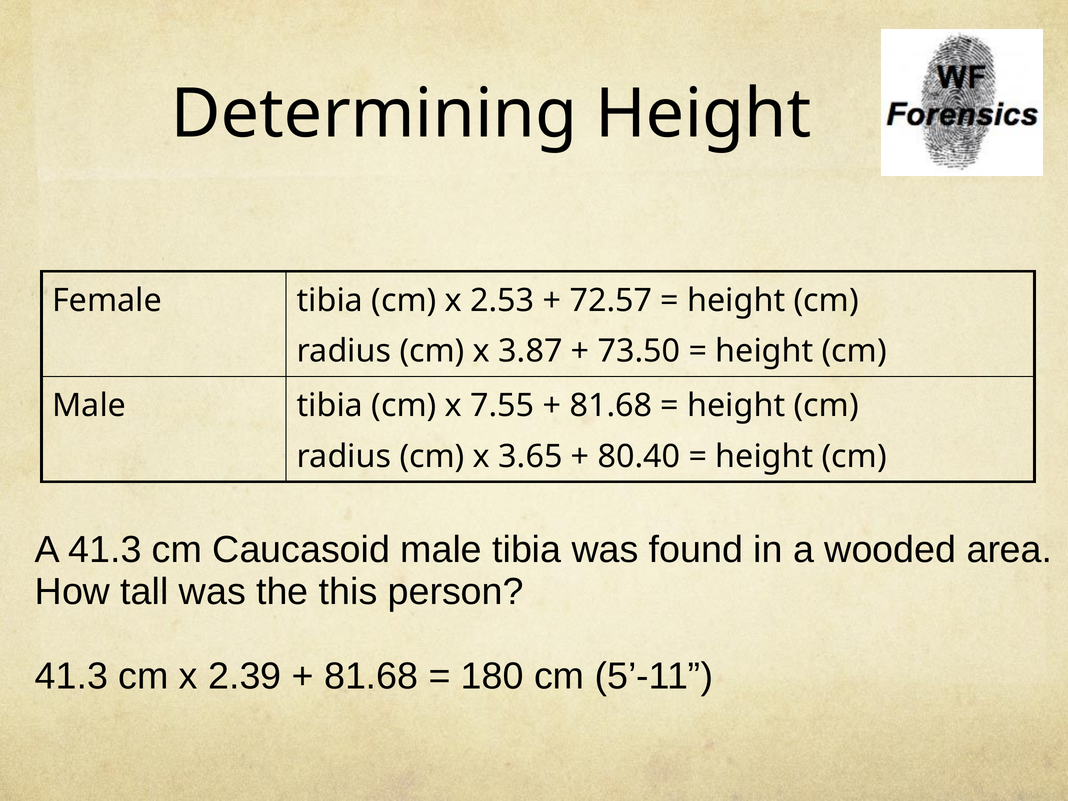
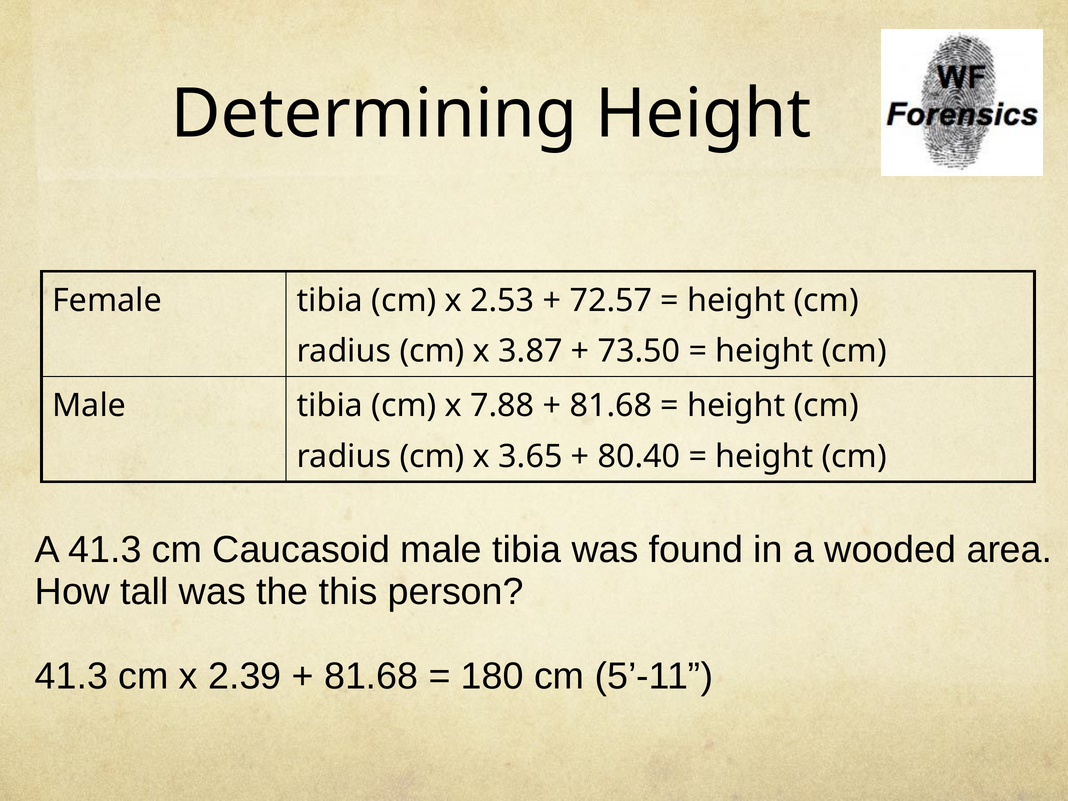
7.55: 7.55 -> 7.88
